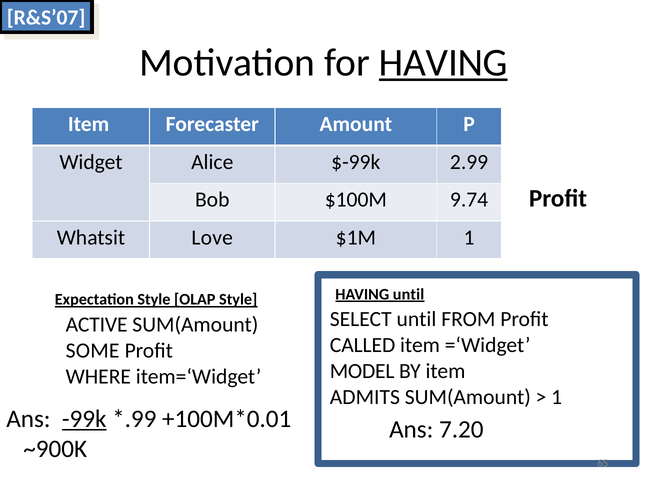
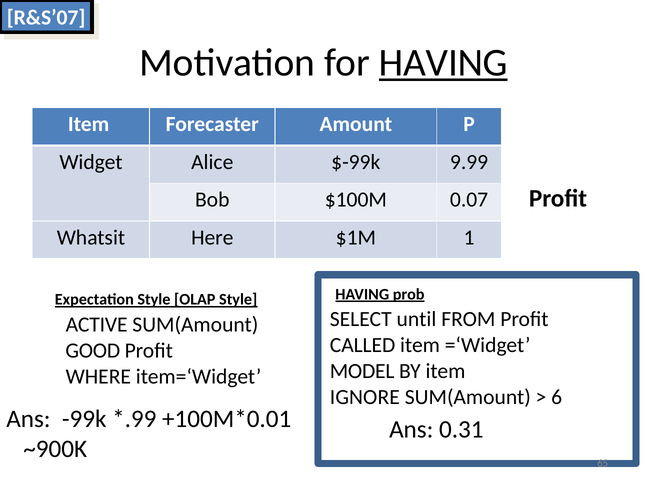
2.99: 2.99 -> 9.99
9.74: 9.74 -> 0.07
Love: Love -> Here
HAVING until: until -> prob
SOME: SOME -> GOOD
ADMITS: ADMITS -> IGNORE
1 at (557, 397): 1 -> 6
-99k underline: present -> none
7.20: 7.20 -> 0.31
